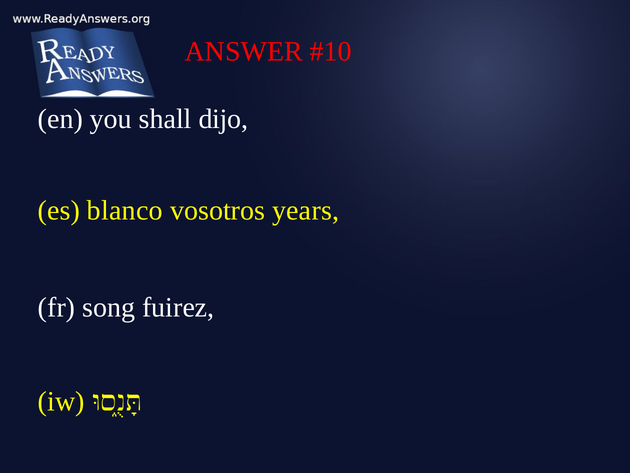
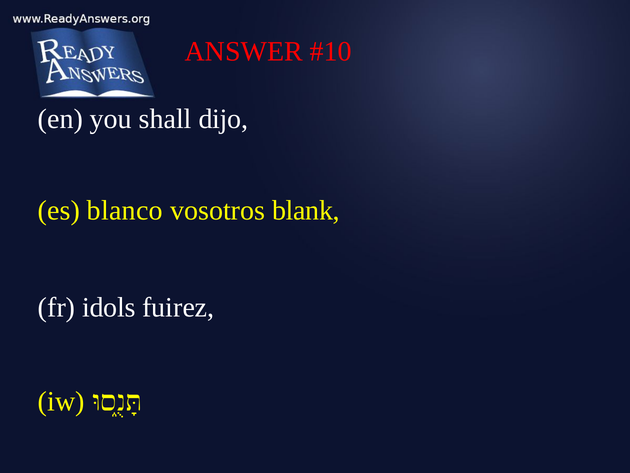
years: years -> blank
song: song -> idols
